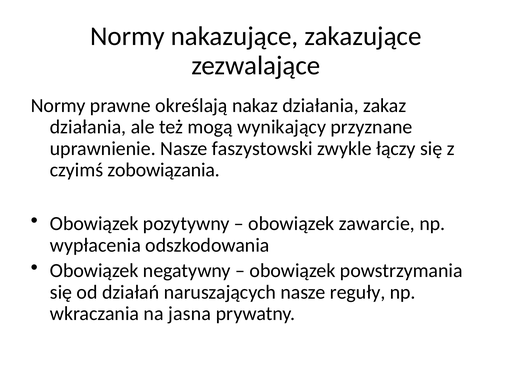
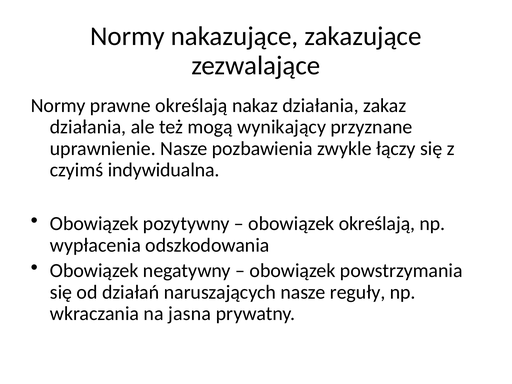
faszystowski: faszystowski -> pozbawienia
zobowiązania: zobowiązania -> indywidualna
obowiązek zawarcie: zawarcie -> określają
